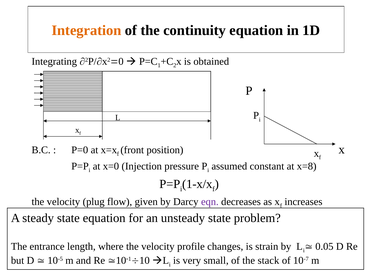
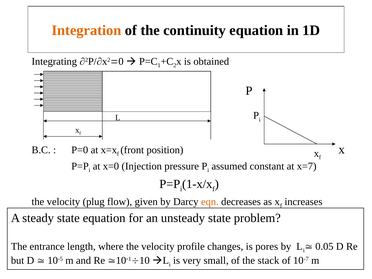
x=8: x=8 -> x=7
eqn colour: purple -> orange
strain: strain -> pores
